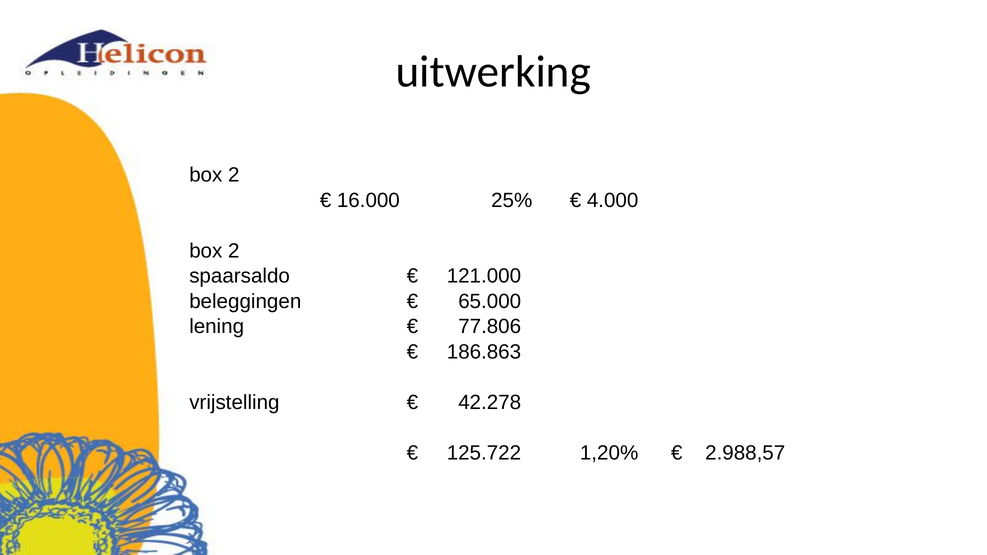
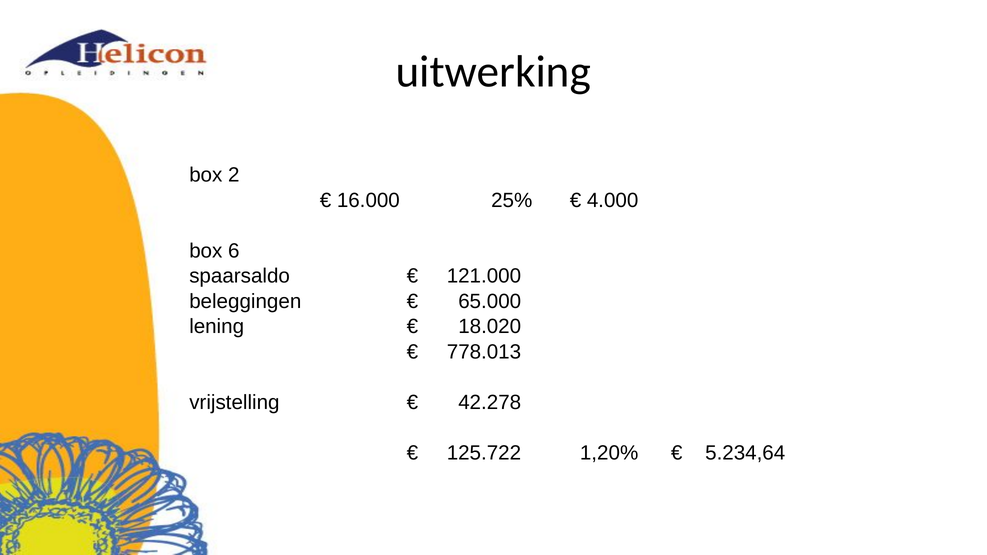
2 at (234, 251): 2 -> 6
77.806: 77.806 -> 18.020
186.863: 186.863 -> 778.013
2.988,57: 2.988,57 -> 5.234,64
